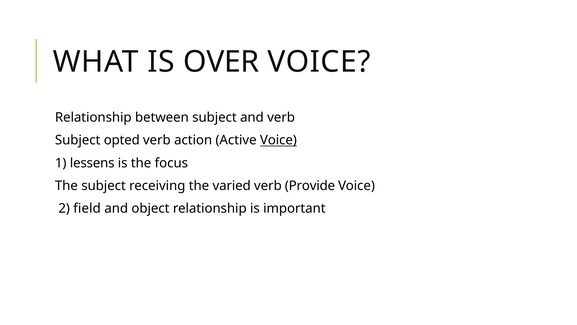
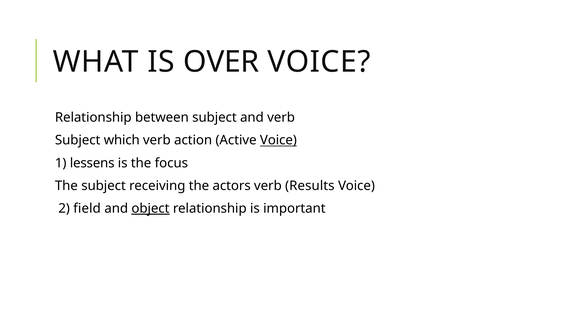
opted: opted -> which
varied: varied -> actors
Provide: Provide -> Results
object underline: none -> present
